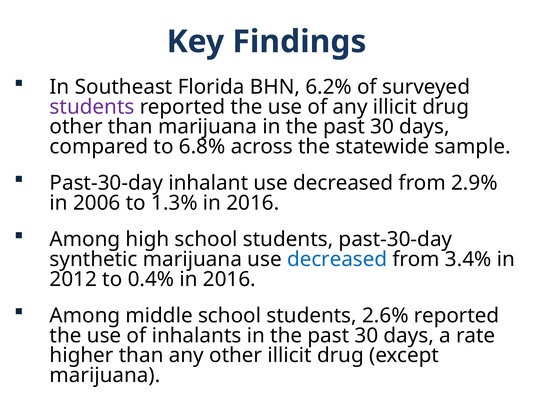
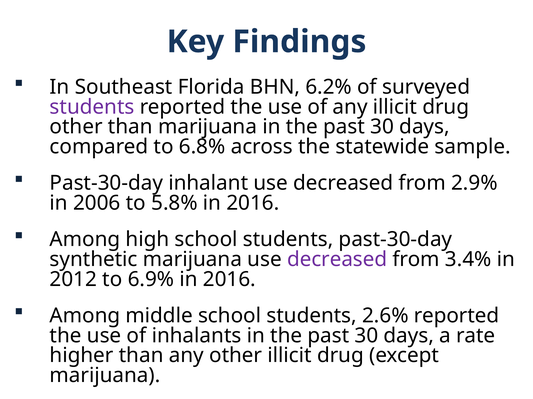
1.3%: 1.3% -> 5.8%
decreased at (337, 260) colour: blue -> purple
0.4%: 0.4% -> 6.9%
